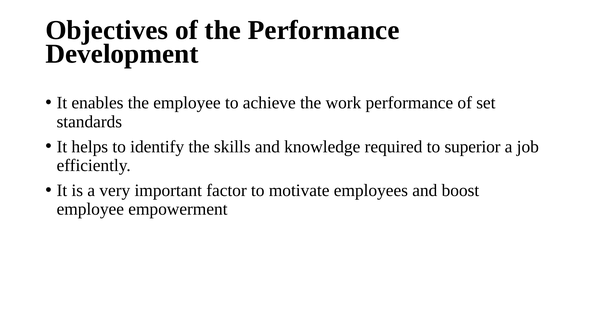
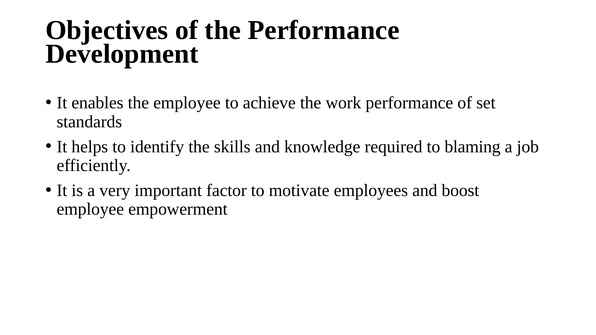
superior: superior -> blaming
